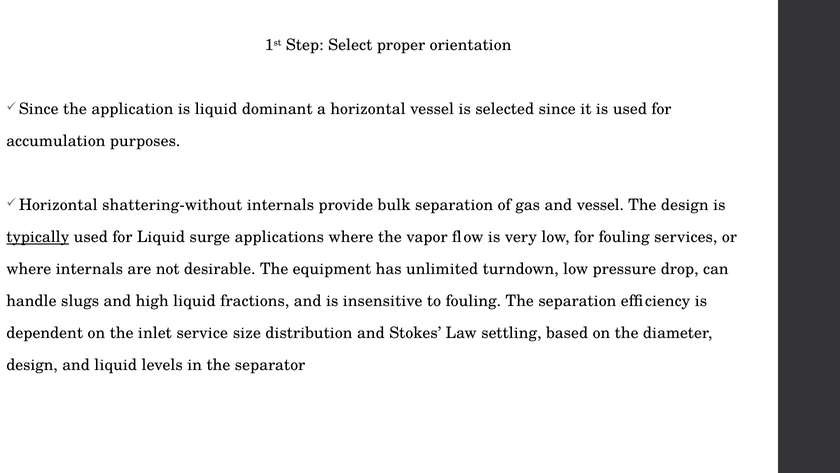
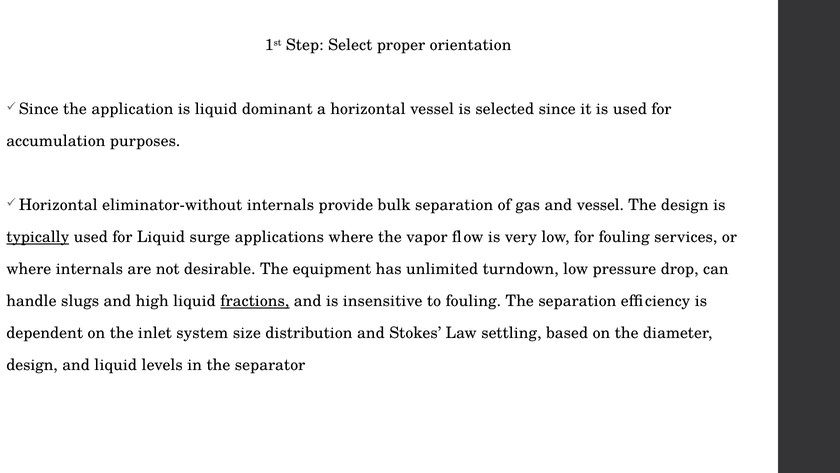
shattering-without: shattering-without -> eliminator-without
fractions underline: none -> present
service: service -> system
